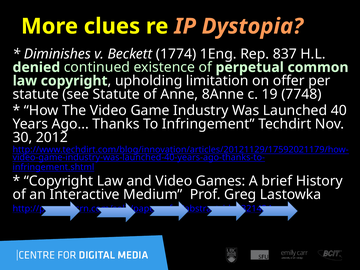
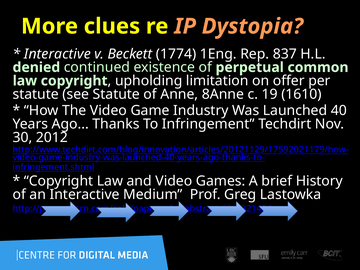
Diminishes at (57, 54): Diminishes -> Interactive
7748: 7748 -> 1610
